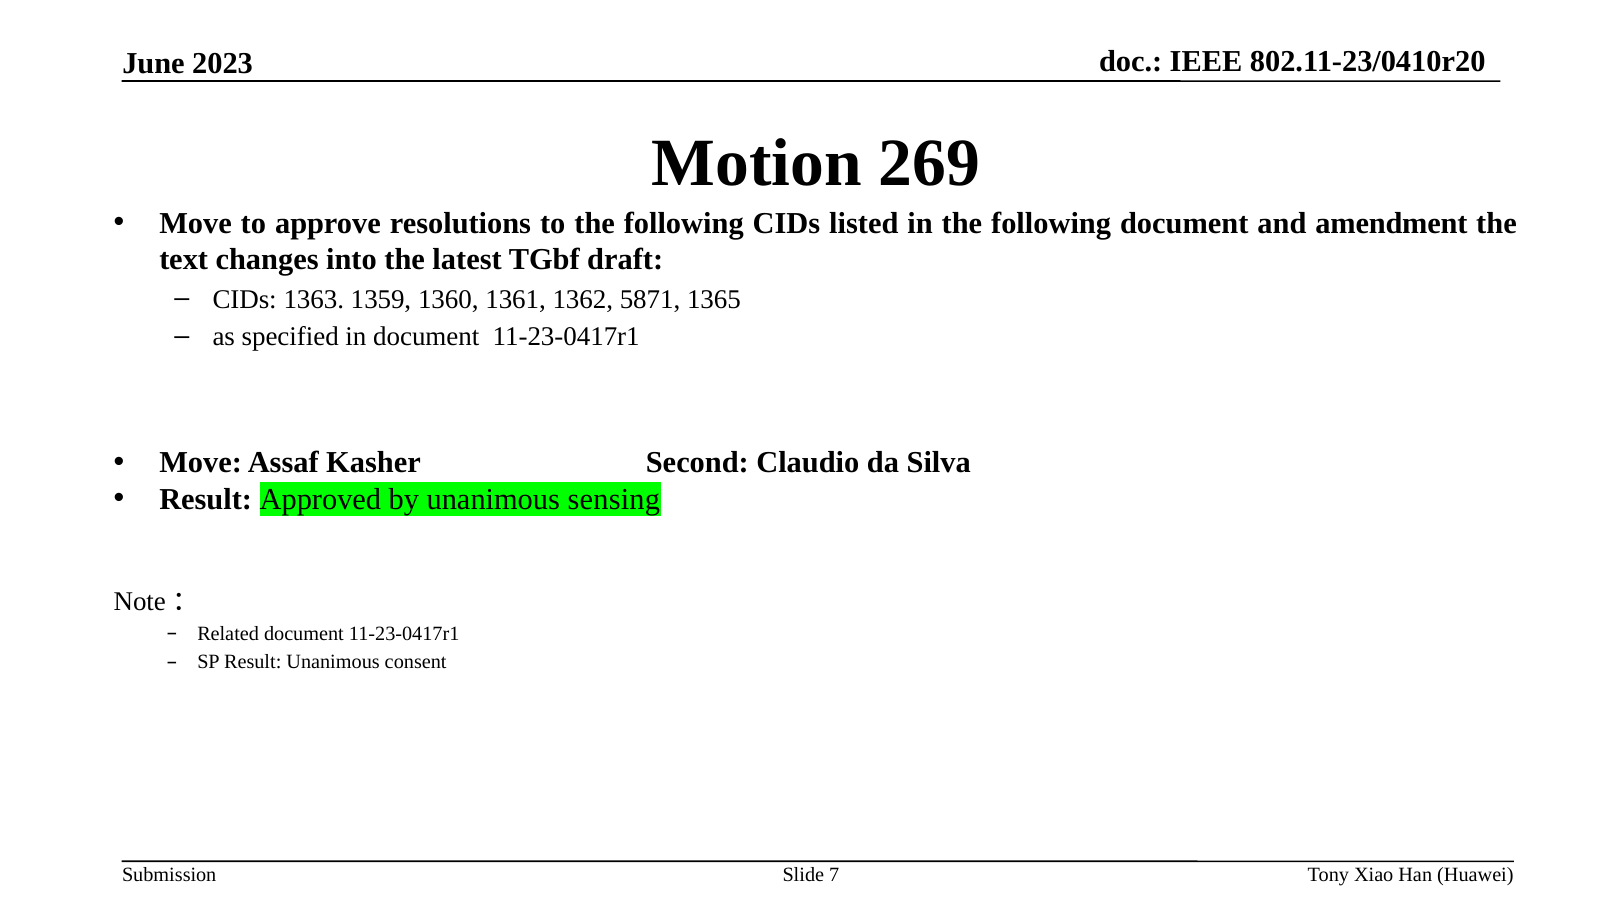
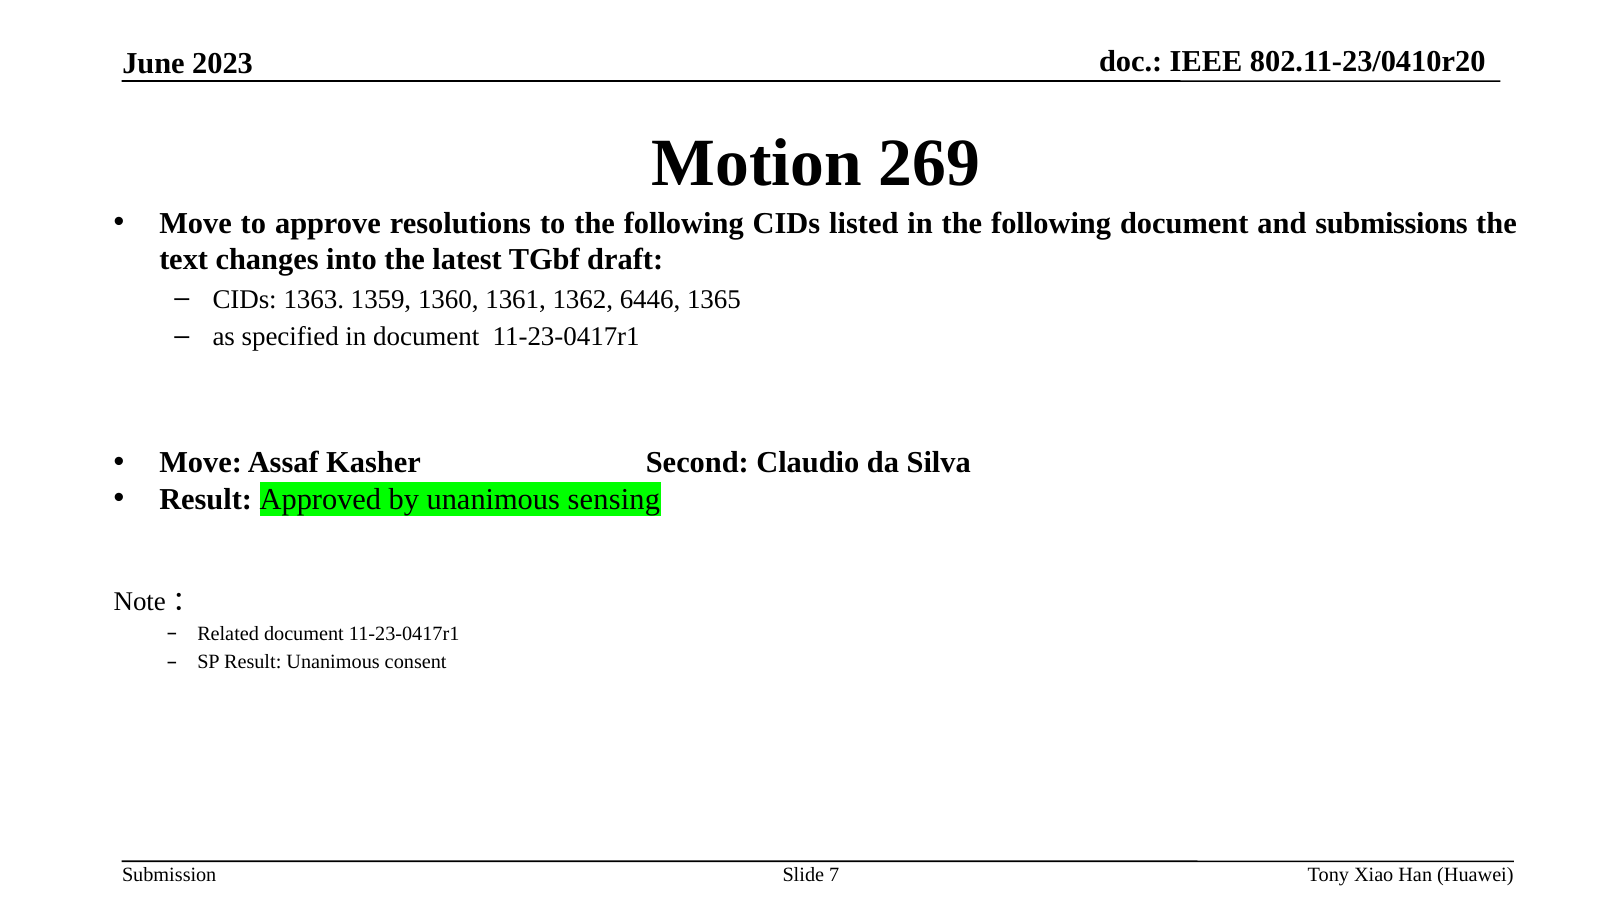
amendment: amendment -> submissions
5871: 5871 -> 6446
